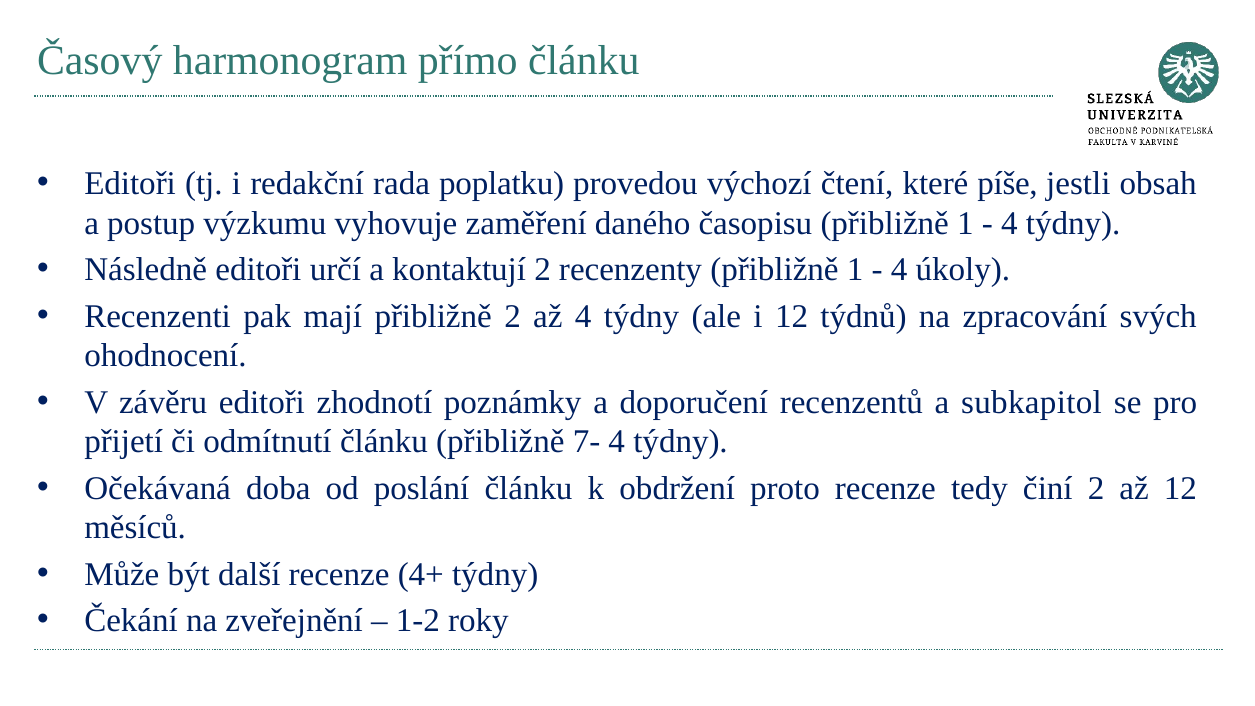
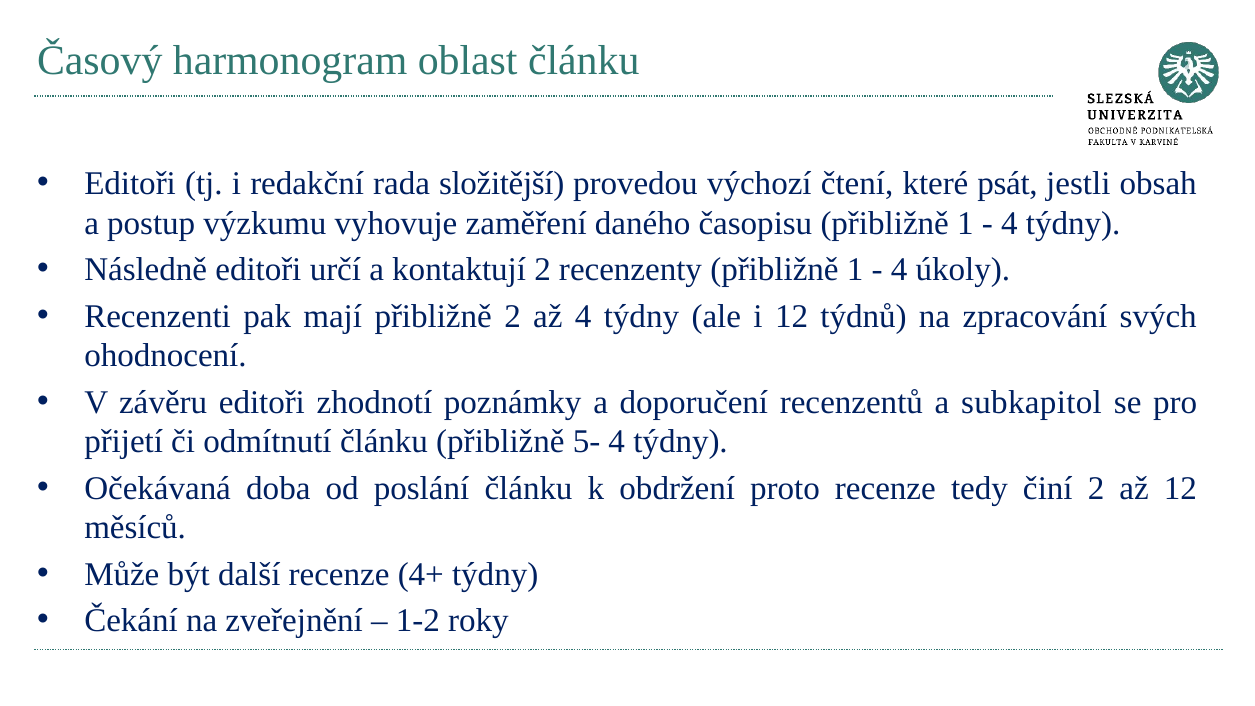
přímo: přímo -> oblast
poplatku: poplatku -> složitější
píše: píše -> psát
7-: 7- -> 5-
